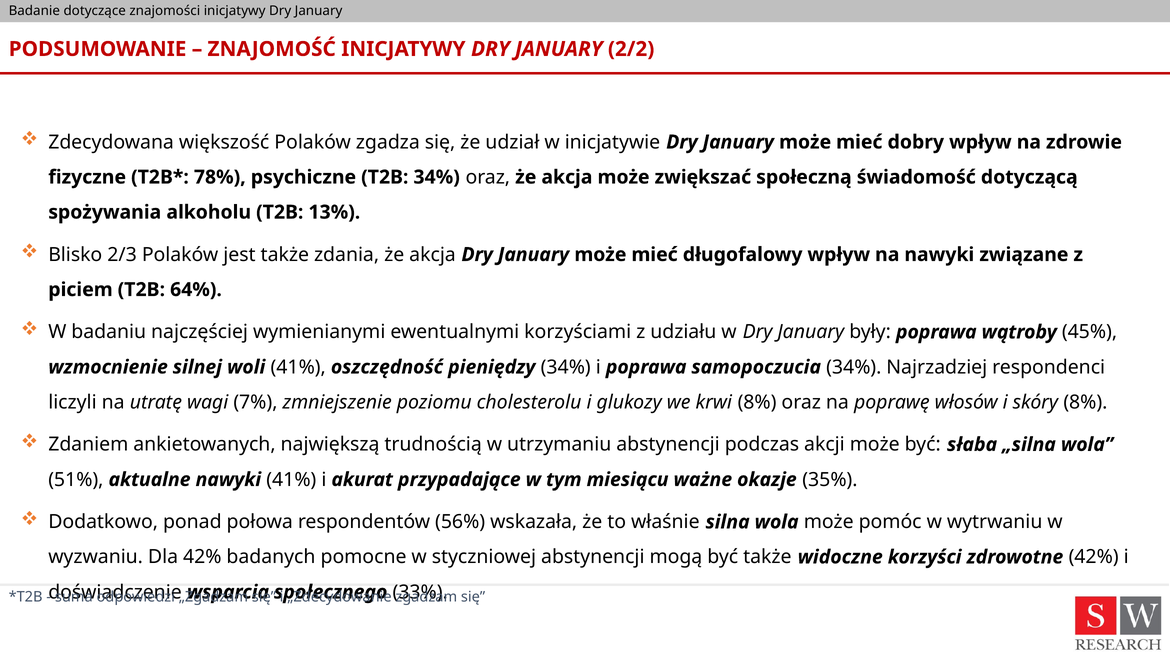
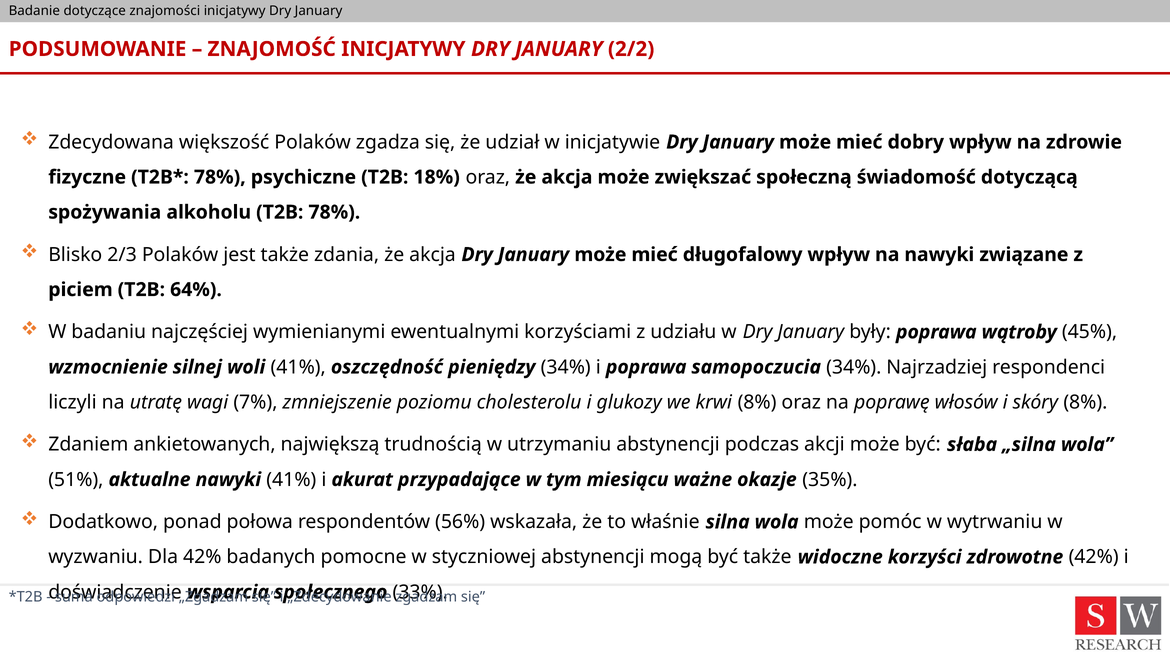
T2B 34%: 34% -> 18%
T2B 13%: 13% -> 78%
